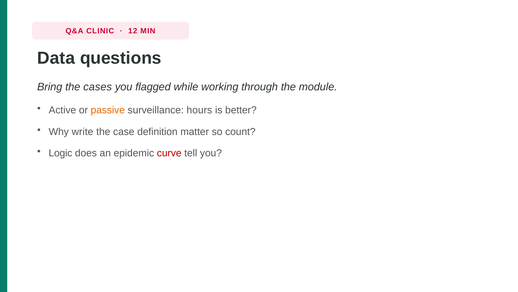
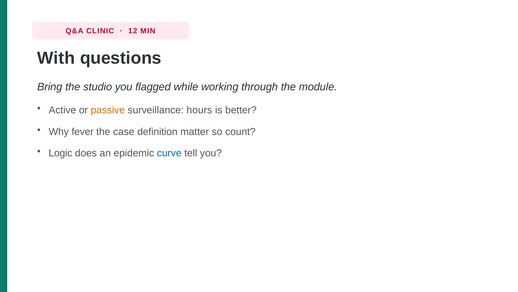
Data: Data -> With
cases: cases -> studio
write: write -> fever
curve colour: red -> blue
